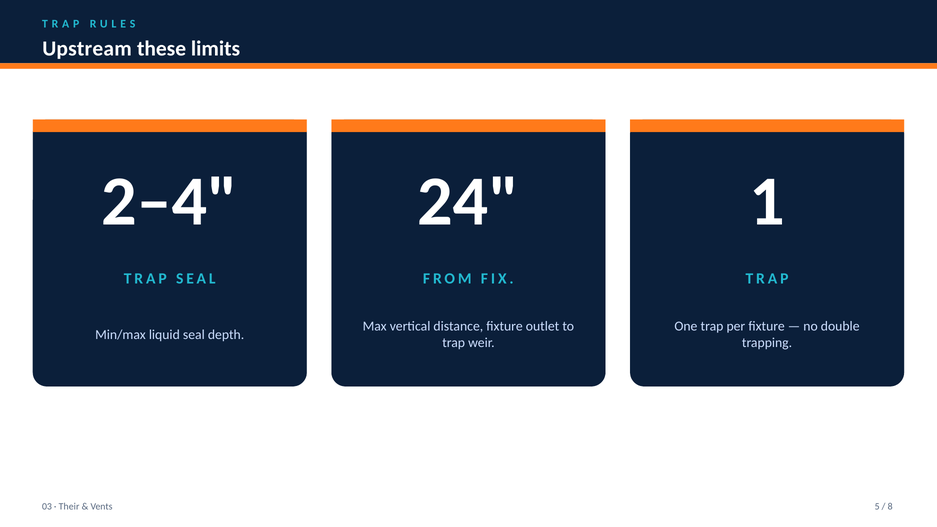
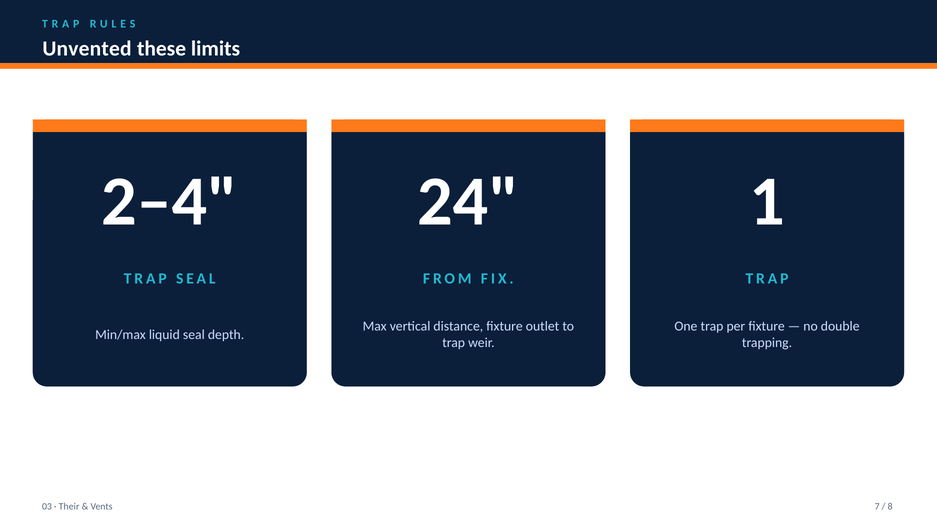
Upstream: Upstream -> Unvented
5: 5 -> 7
